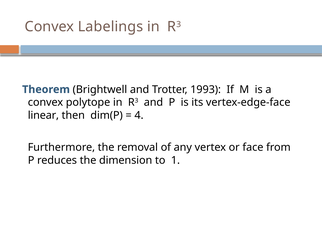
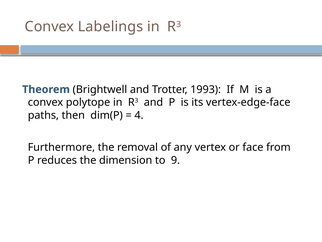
linear: linear -> paths
1: 1 -> 9
